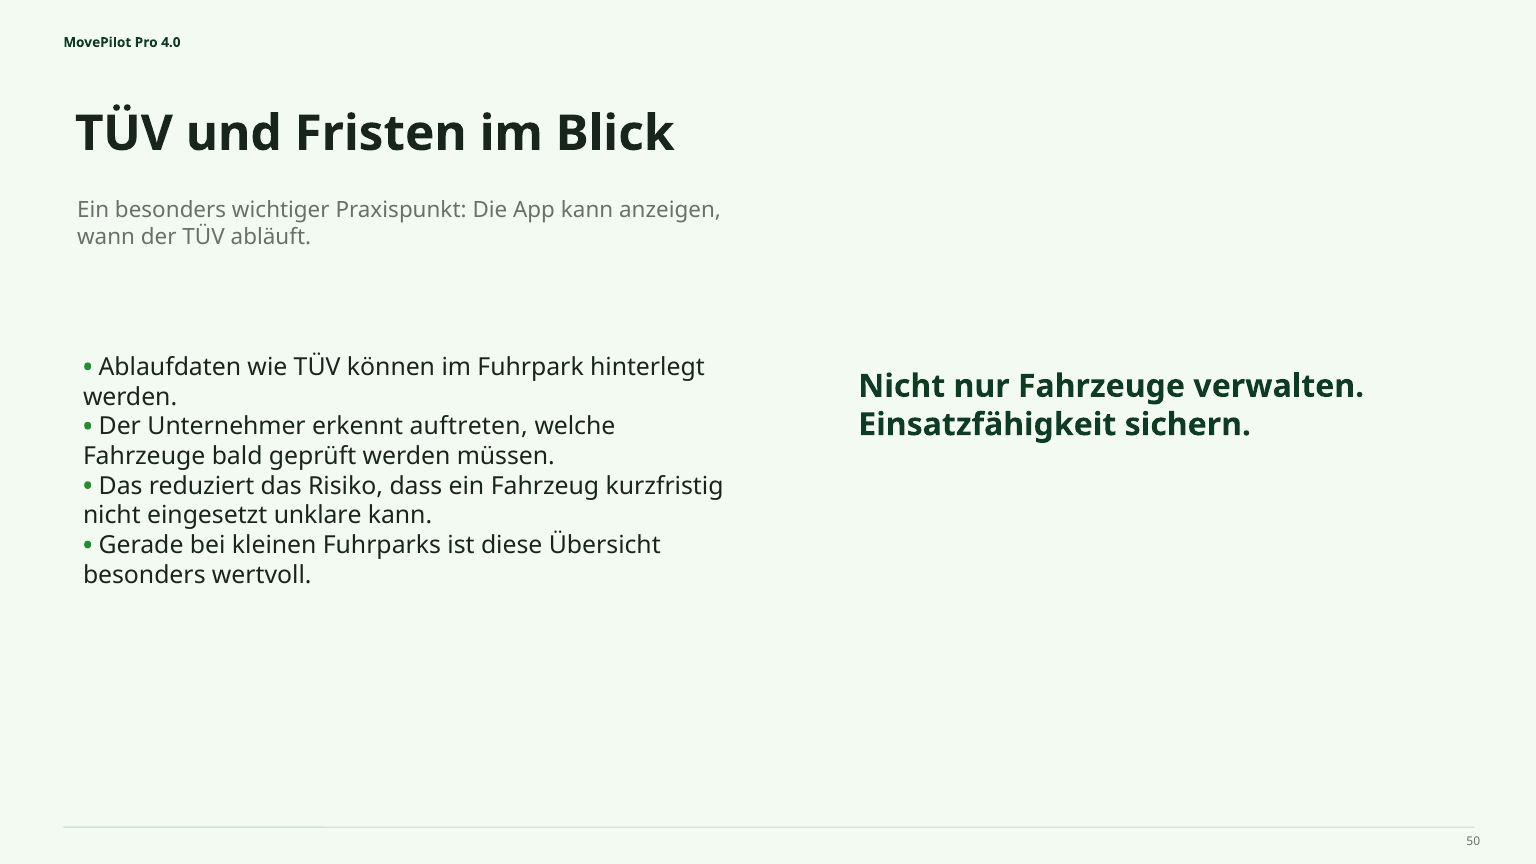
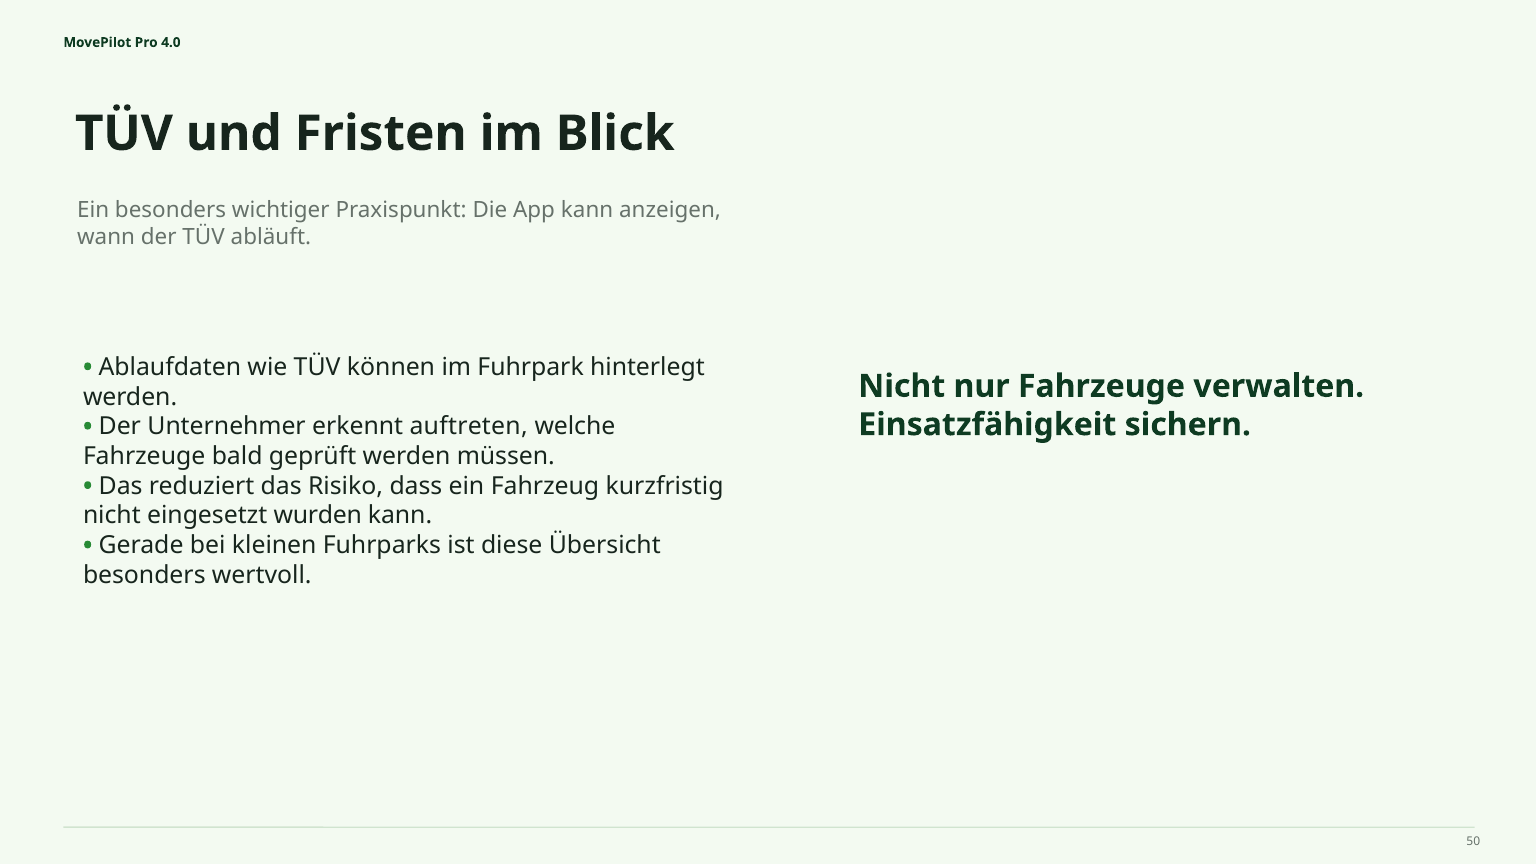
unklare: unklare -> wurden
